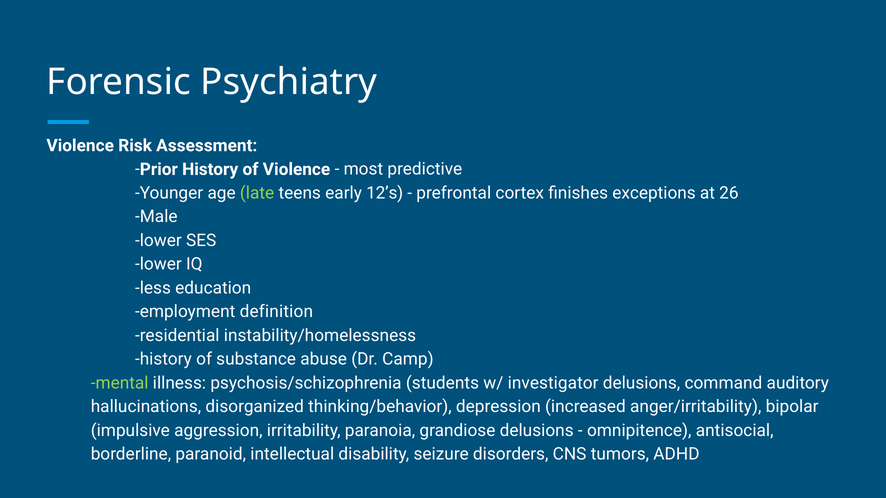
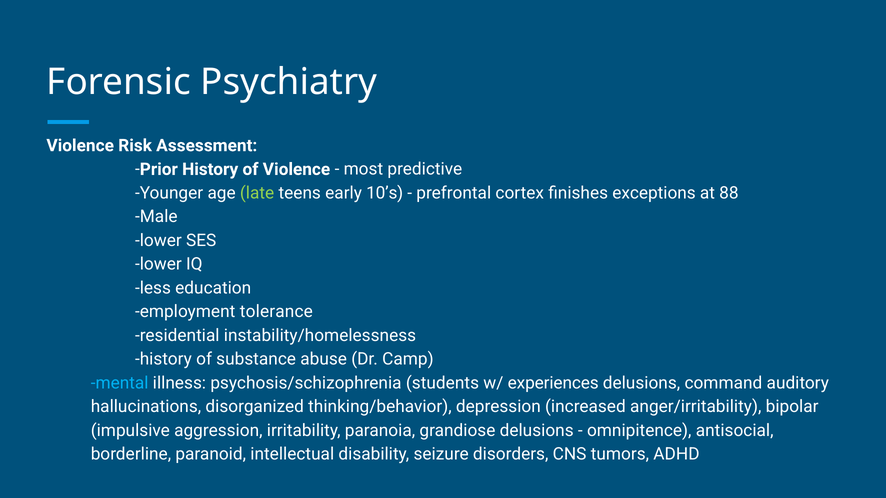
12’s: 12’s -> 10’s
26: 26 -> 88
definition: definition -> tolerance
mental colour: light green -> light blue
investigator: investigator -> experiences
